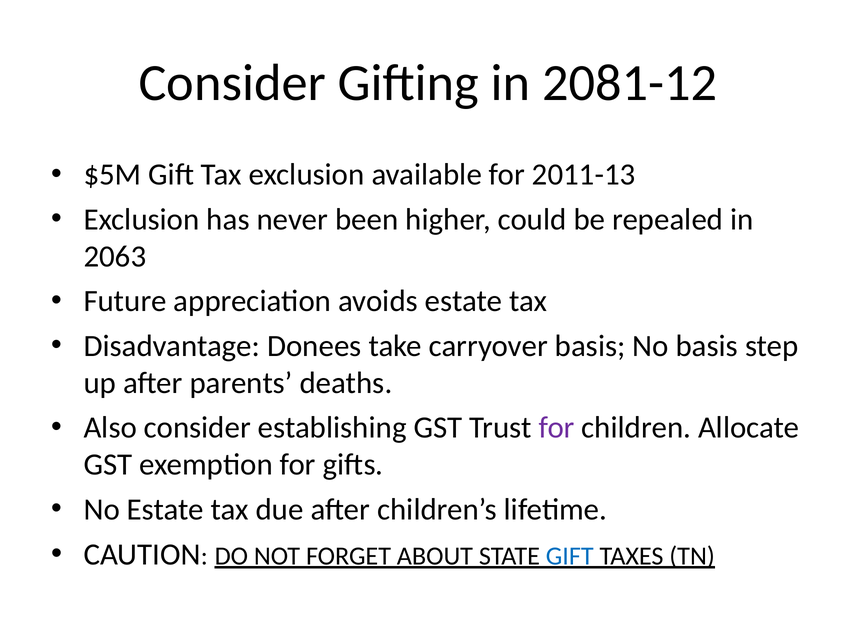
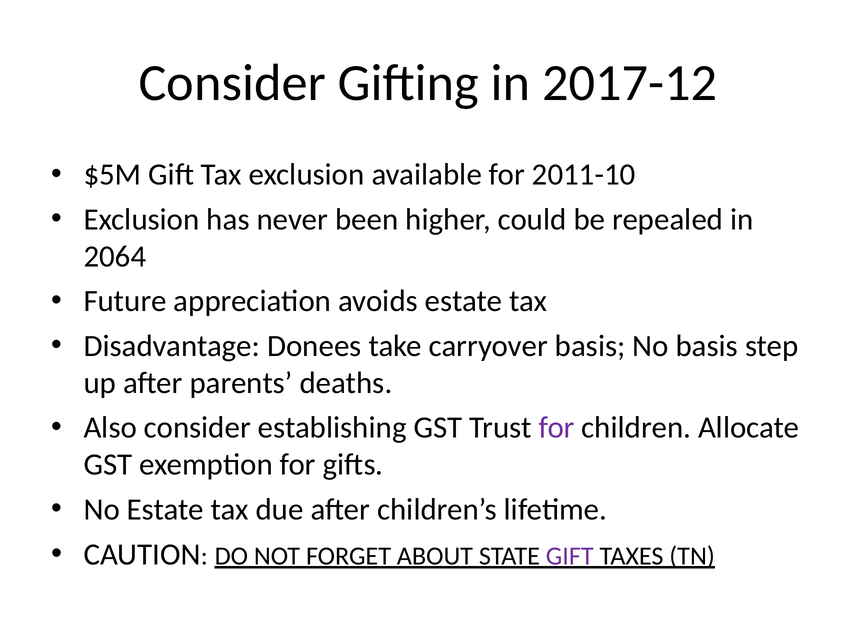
2081-12: 2081-12 -> 2017-12
2011-13: 2011-13 -> 2011-10
2063: 2063 -> 2064
GIFT at (570, 557) colour: blue -> purple
